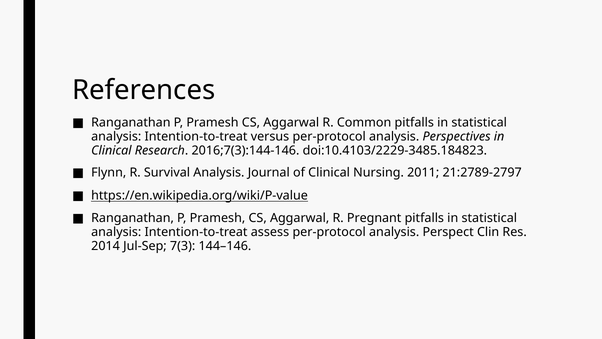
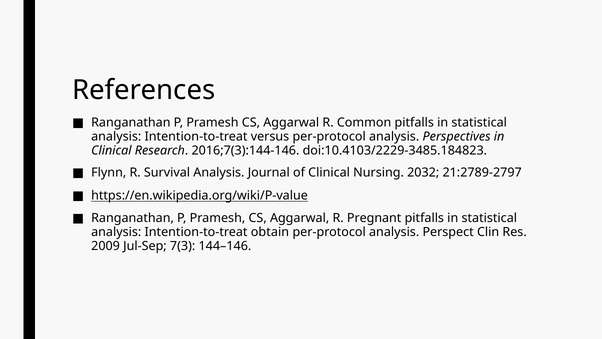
2011: 2011 -> 2032
assess: assess -> obtain
2014: 2014 -> 2009
